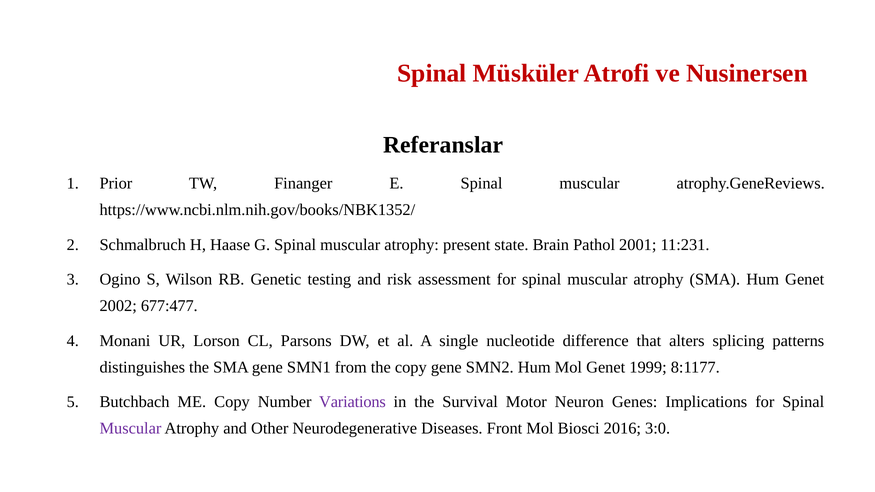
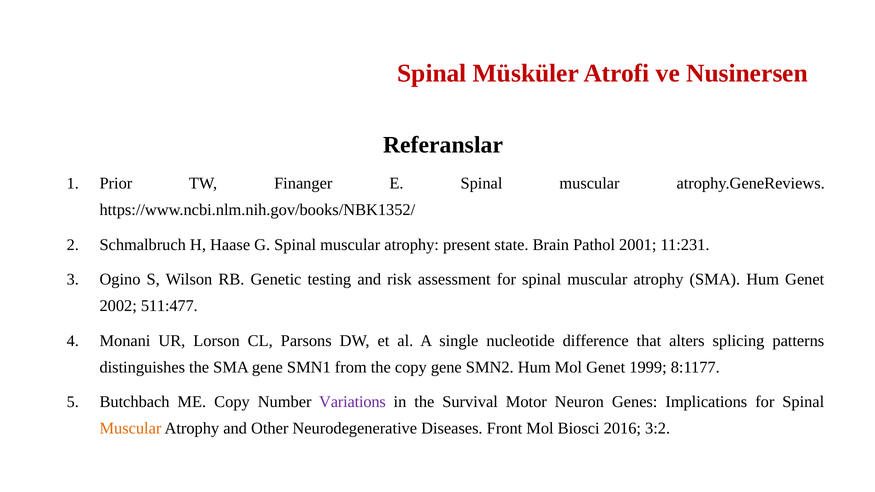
677:477: 677:477 -> 511:477
Muscular at (130, 429) colour: purple -> orange
3:0: 3:0 -> 3:2
